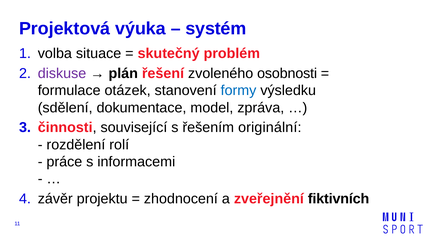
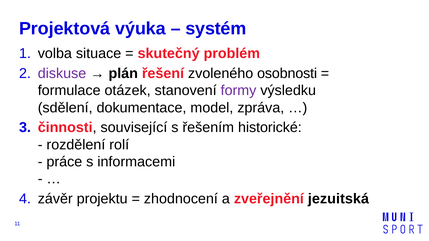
formy colour: blue -> purple
originální: originální -> historické
fiktivních: fiktivních -> jezuitská
